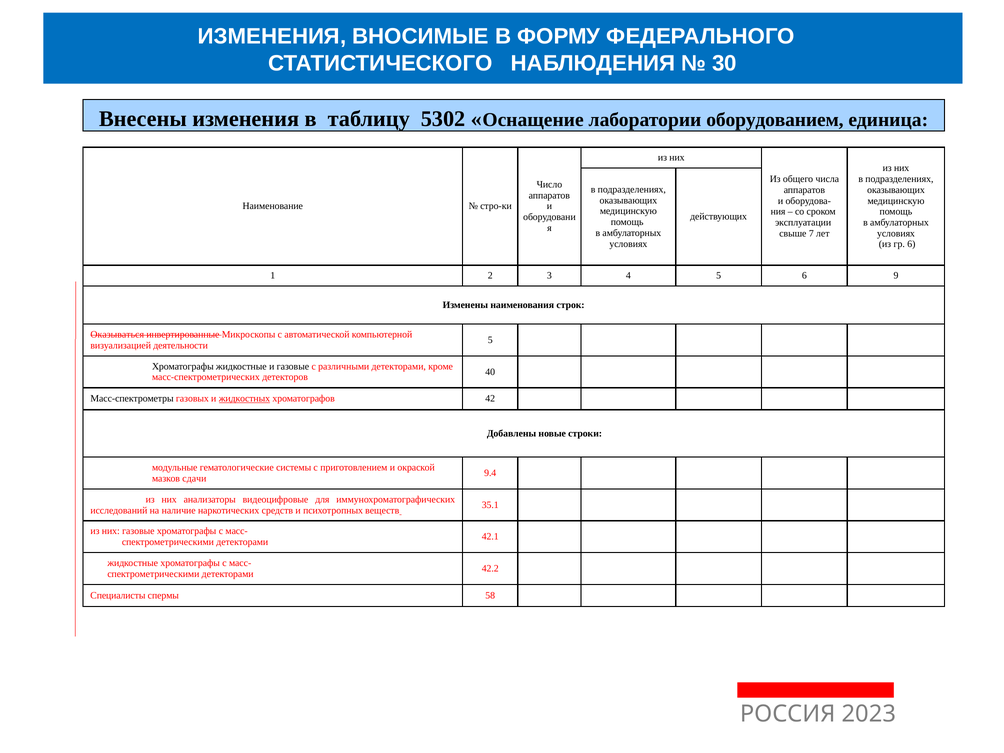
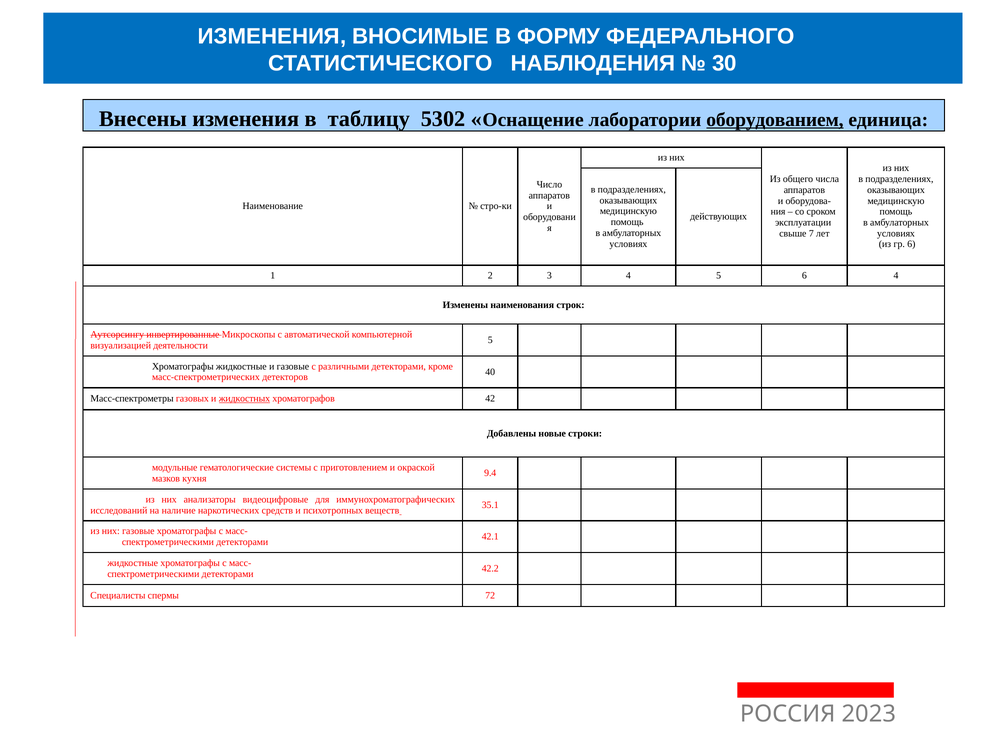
оборудованием underline: none -> present
6 9: 9 -> 4
Оказываться: Оказываться -> Аутсорсингу
сдачи: сдачи -> кухня
58: 58 -> 72
